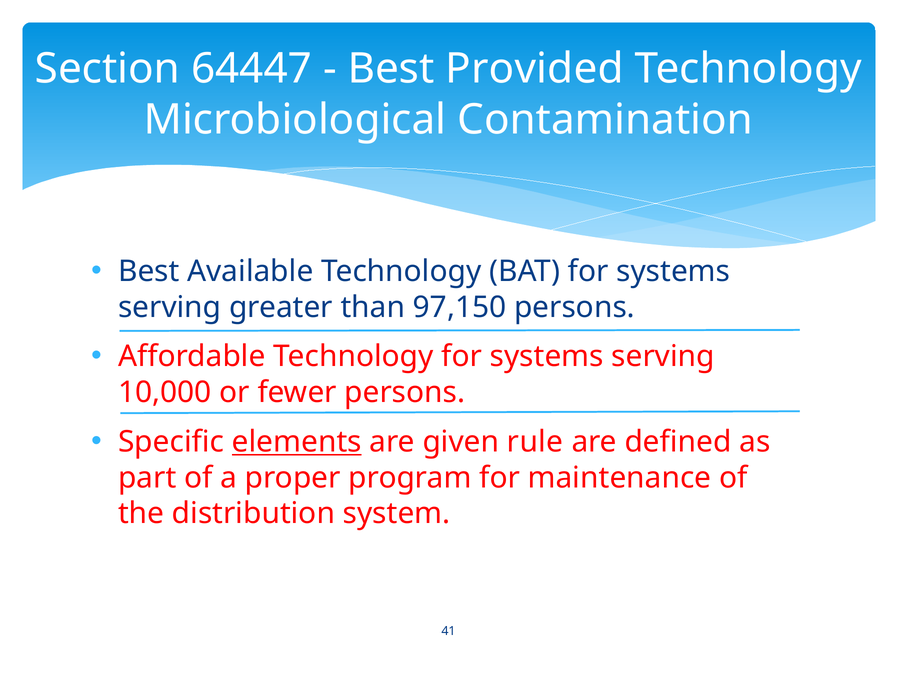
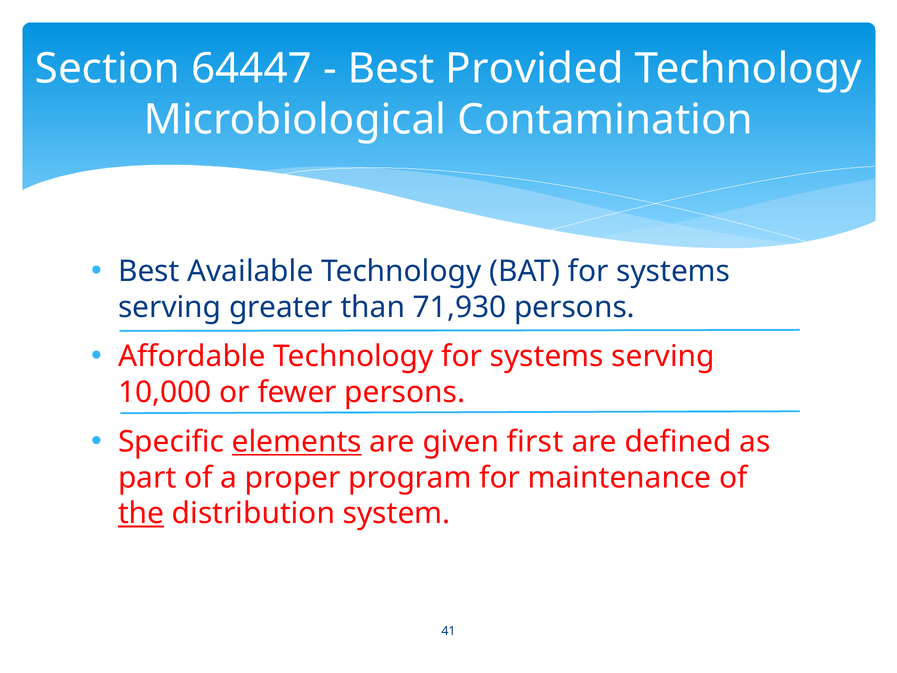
97,150: 97,150 -> 71,930
rule: rule -> first
the underline: none -> present
